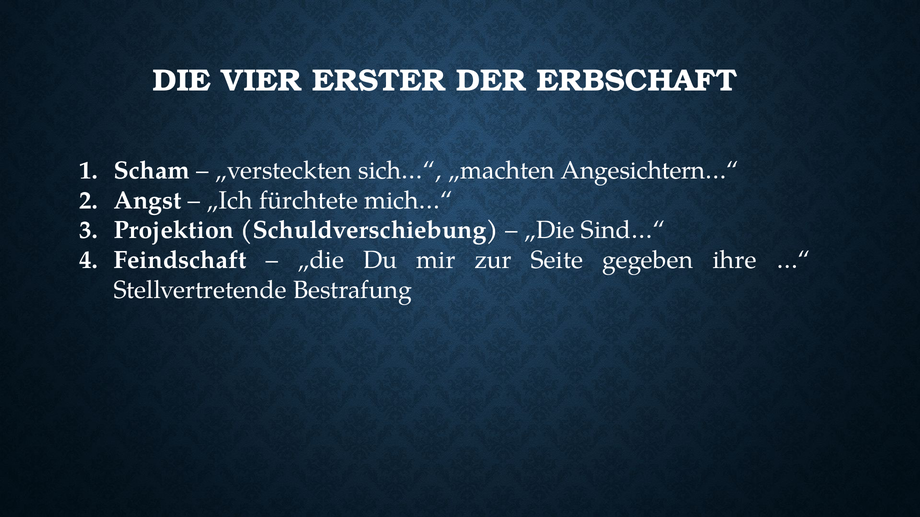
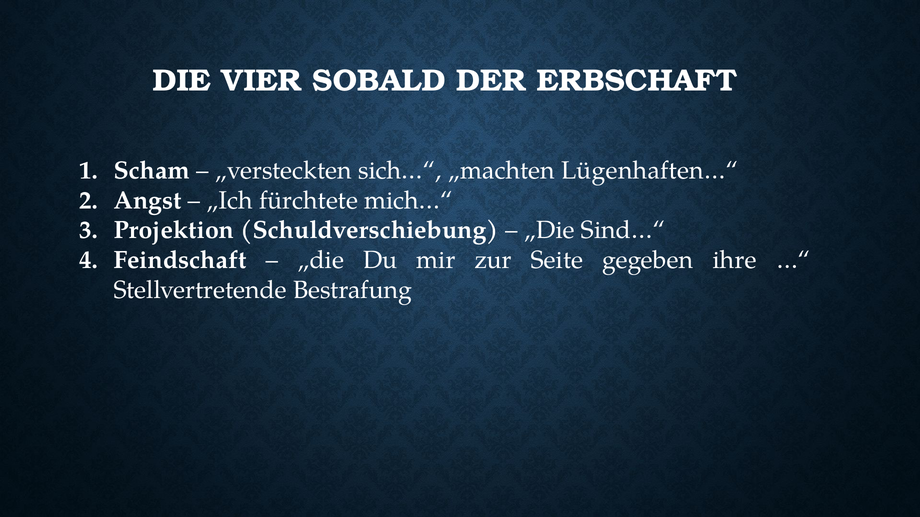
ERSTER: ERSTER -> SOBALD
Angesichtern…“: Angesichtern…“ -> Lügenhaften…“
